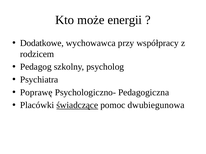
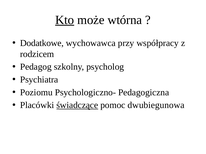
Kto underline: none -> present
energii: energii -> wtórna
Poprawę: Poprawę -> Poziomu
